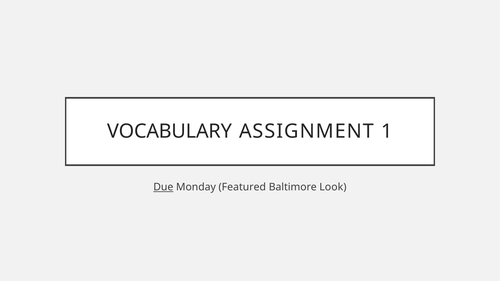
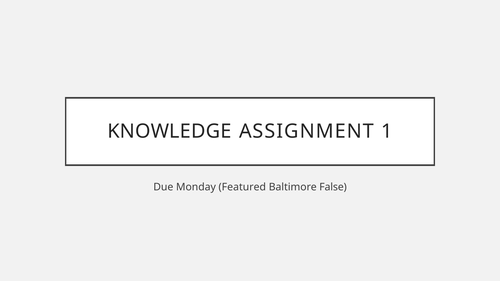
VOCABULARY: VOCABULARY -> KNOWLEDGE
Due underline: present -> none
Look: Look -> False
